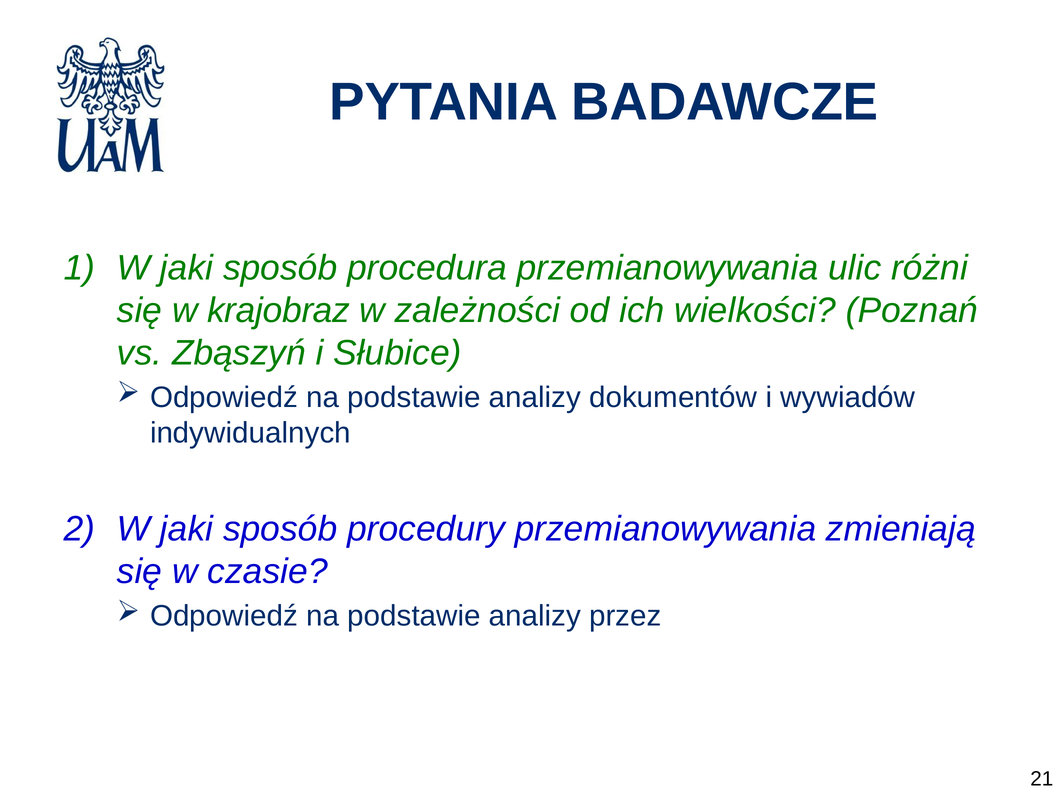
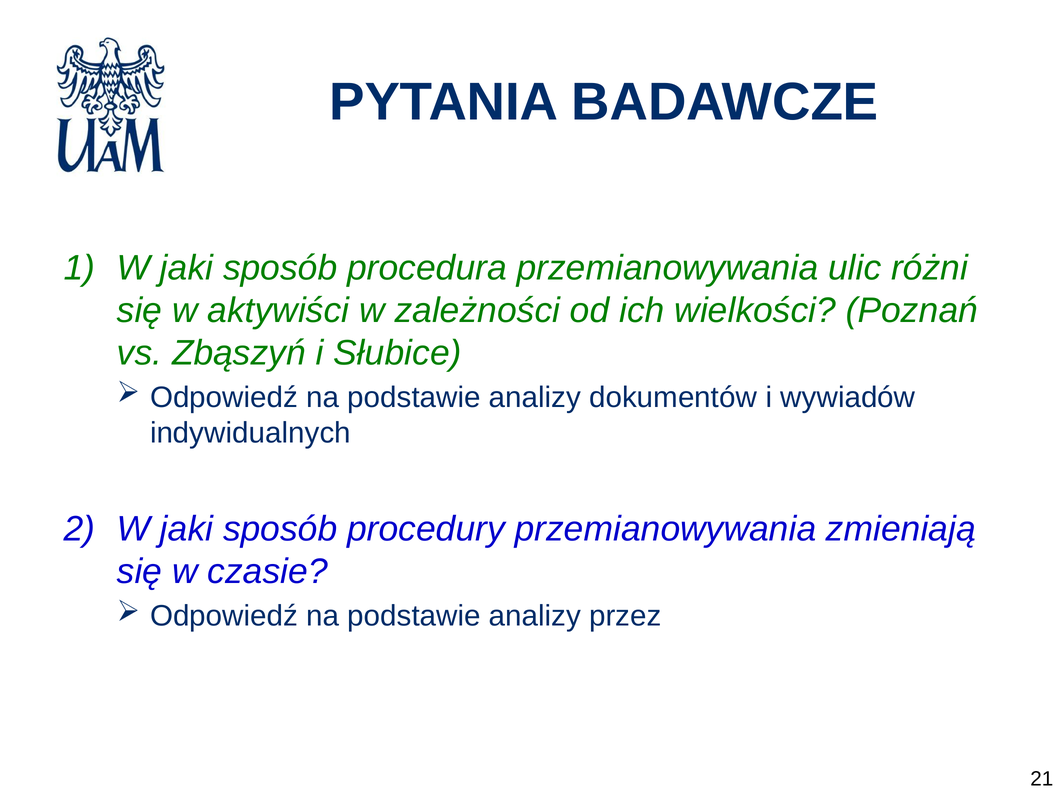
krajobraz: krajobraz -> aktywiści
